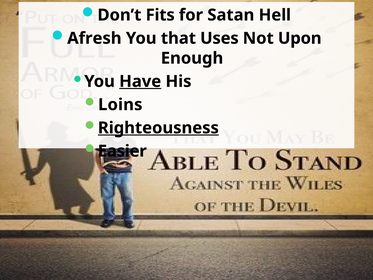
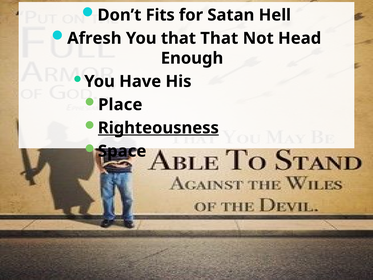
that Uses: Uses -> That
Upon: Upon -> Head
Have underline: present -> none
Loins: Loins -> Place
Easier: Easier -> Space
